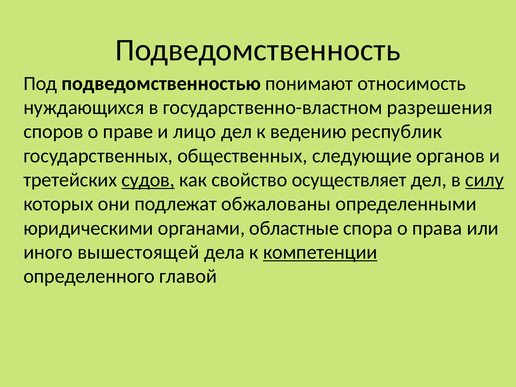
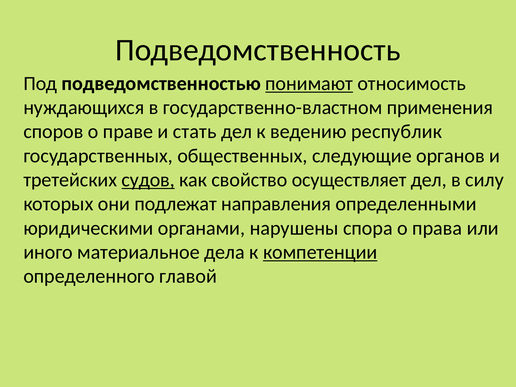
понимают underline: none -> present
разрешения: разрешения -> применения
лицо: лицо -> стать
силу underline: present -> none
обжалованы: обжалованы -> направления
областные: областные -> нарушены
вышестоящей: вышестоящей -> материальное
